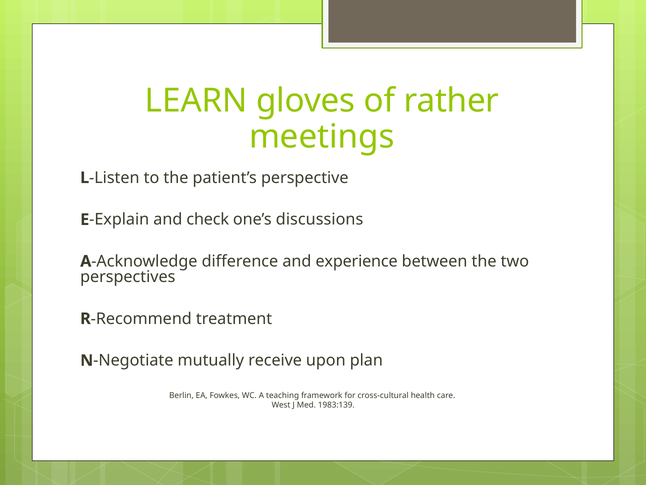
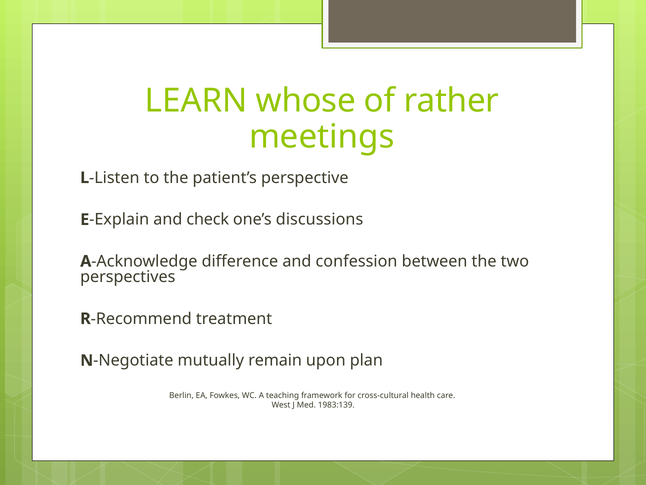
gloves: gloves -> whose
experience: experience -> confession
receive: receive -> remain
